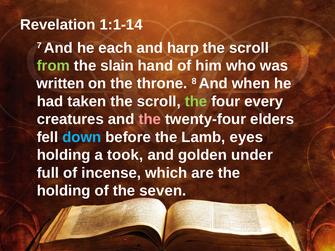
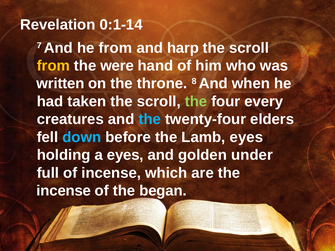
1:1-14: 1:1-14 -> 0:1-14
he each: each -> from
from at (53, 66) colour: light green -> yellow
slain: slain -> were
the at (150, 119) colour: pink -> light blue
a took: took -> eyes
holding at (64, 191): holding -> incense
seven: seven -> began
